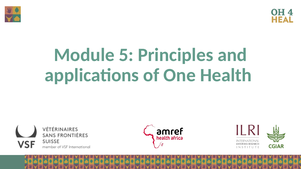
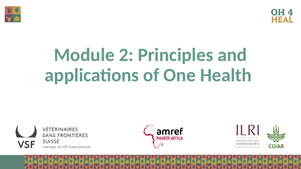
5: 5 -> 2
